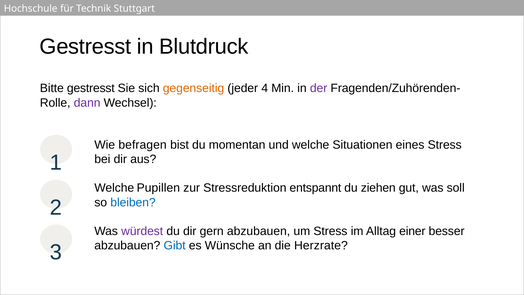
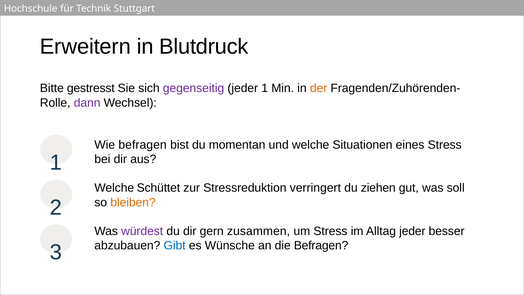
Gestresst at (85, 46): Gestresst -> Erweitern
gegenseitig colour: orange -> purple
jeder 4: 4 -> 1
der colour: purple -> orange
Pupillen: Pupillen -> Schüttet
entspannt: entspannt -> verringert
bleiben colour: blue -> orange
gern abzubauen: abzubauen -> zusammen
Alltag einer: einer -> jeder
die Herzrate: Herzrate -> Befragen
